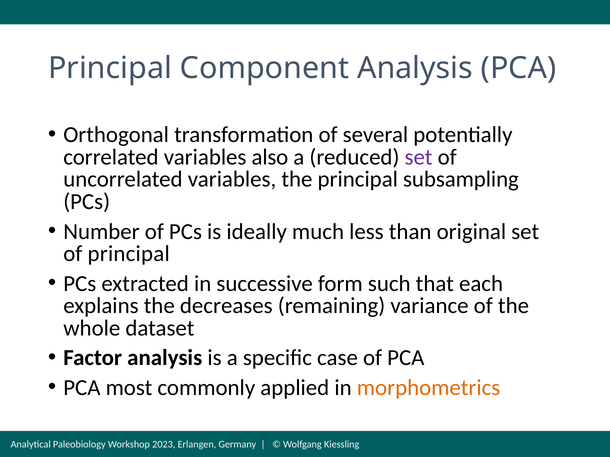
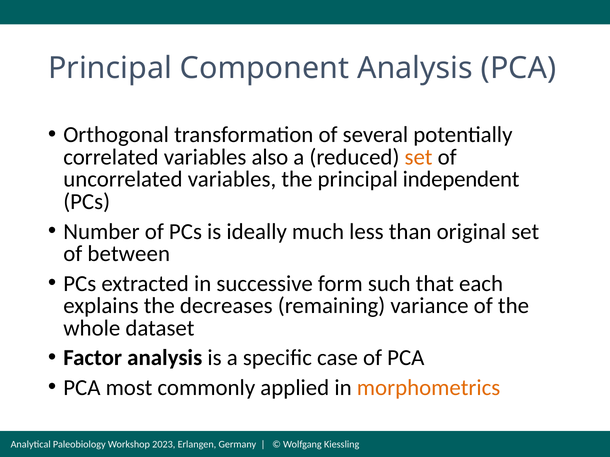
set at (419, 157) colour: purple -> orange
subsampling: subsampling -> independent
of principal: principal -> between
